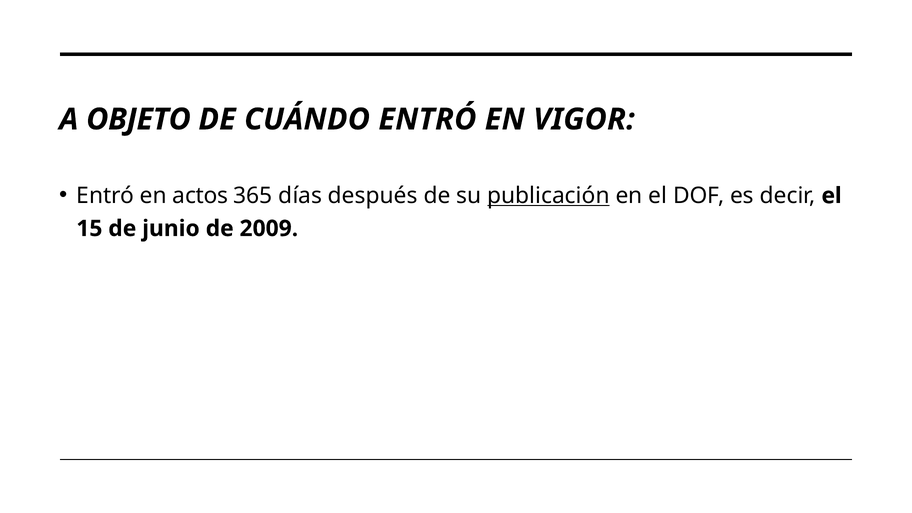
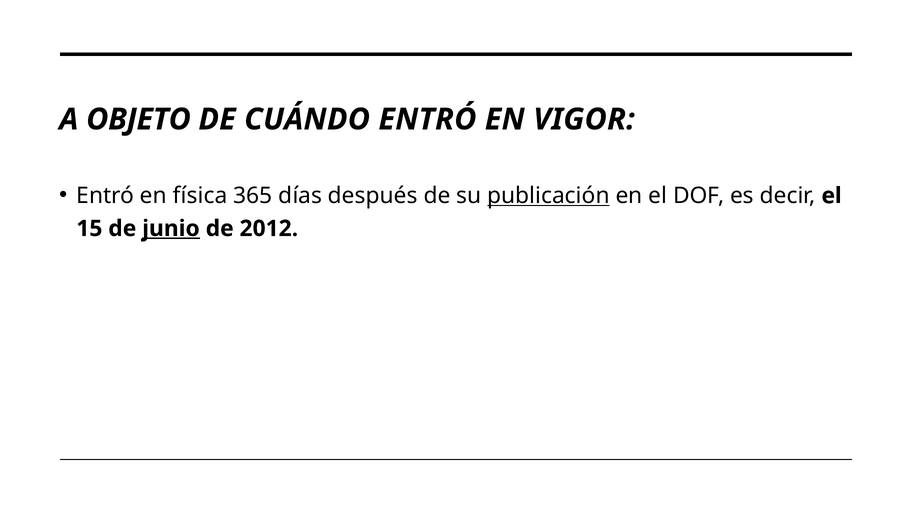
actos: actos -> física
junio underline: none -> present
2009: 2009 -> 2012
